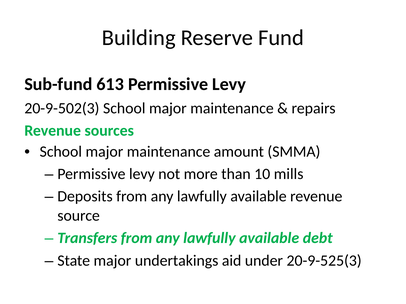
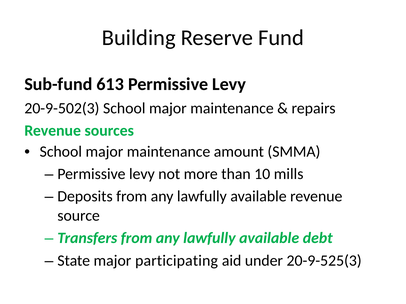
undertakings: undertakings -> participating
